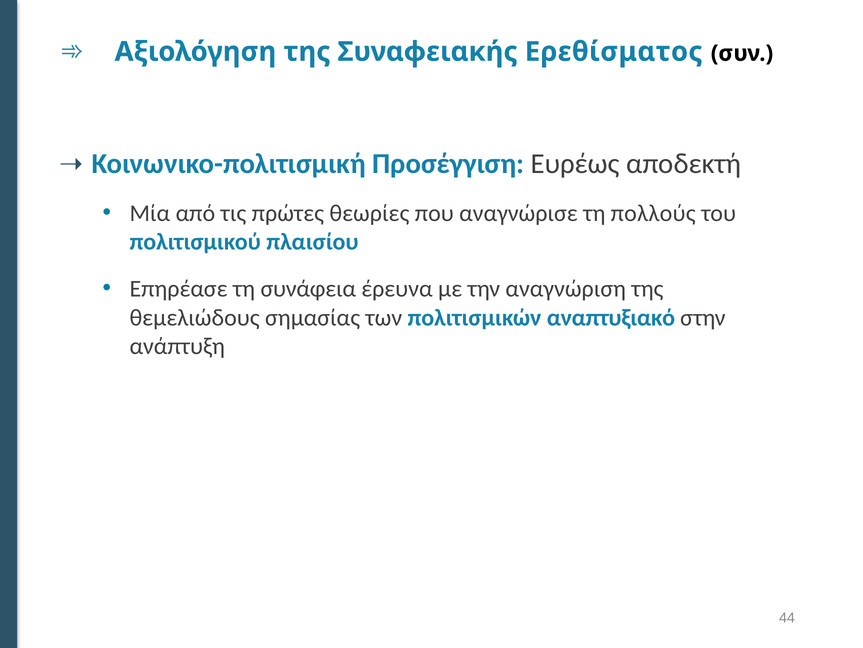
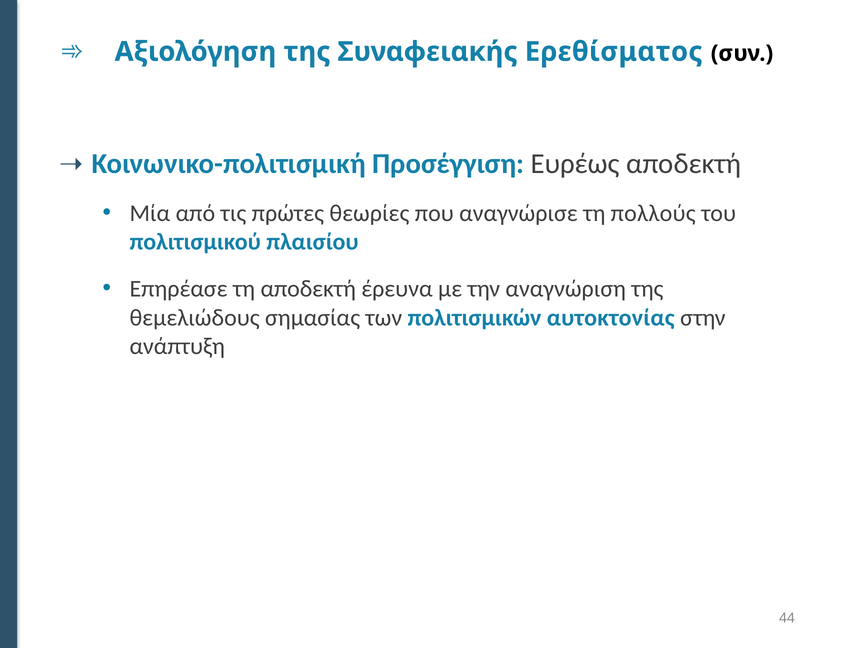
τη συνάφεια: συνάφεια -> αποδεκτή
αναπτυξιακό: αναπτυξιακό -> αυτοκτονίας
